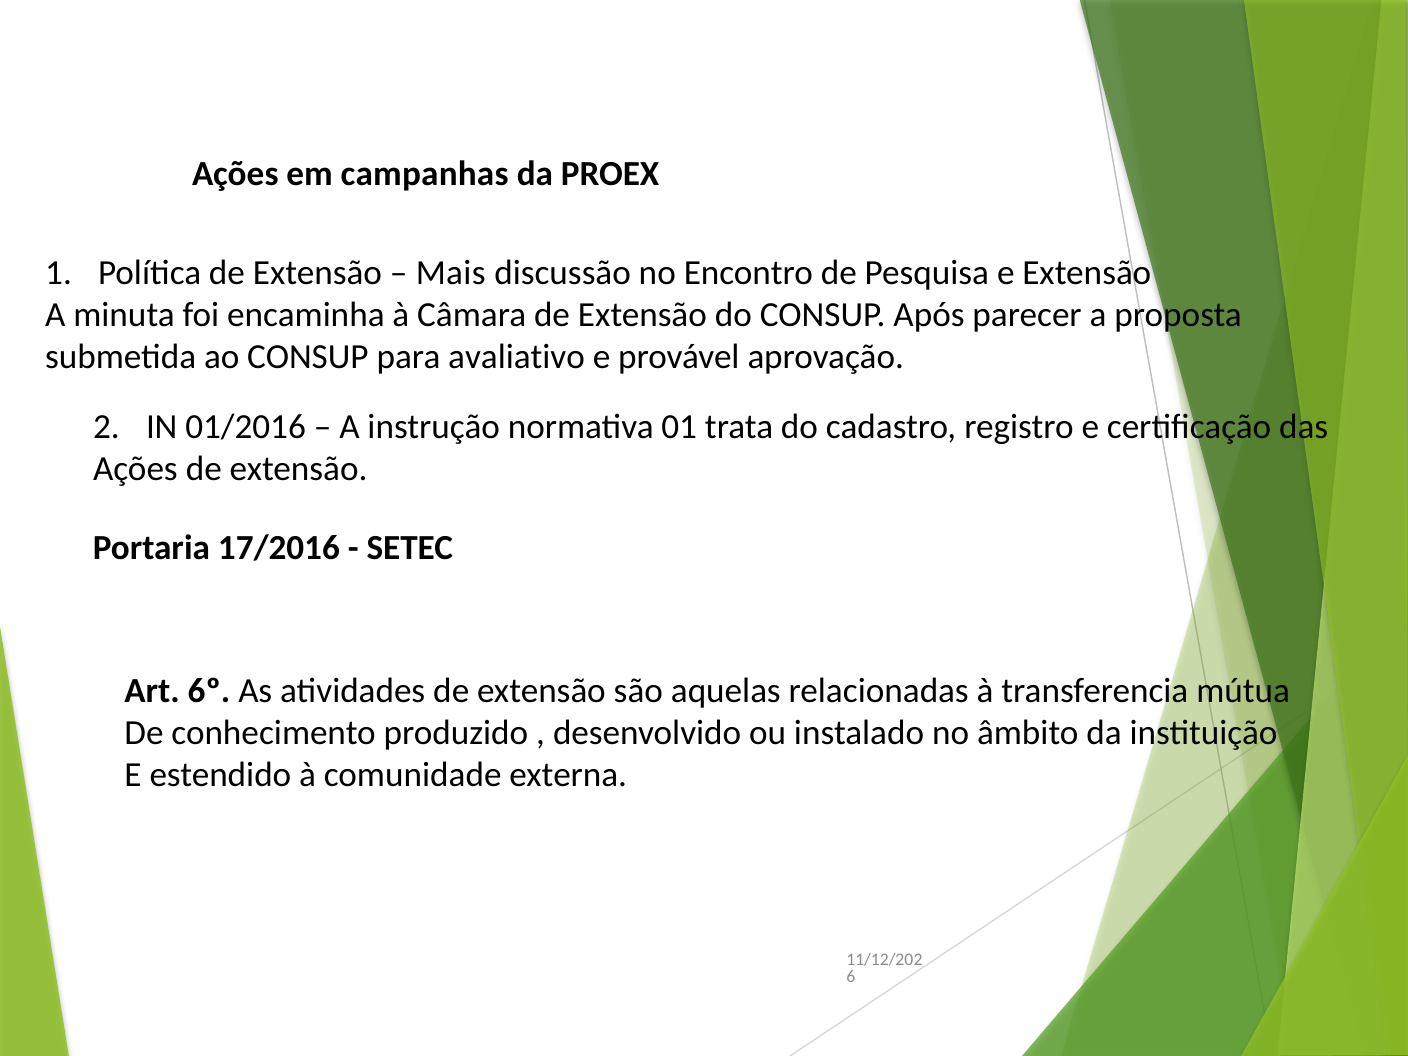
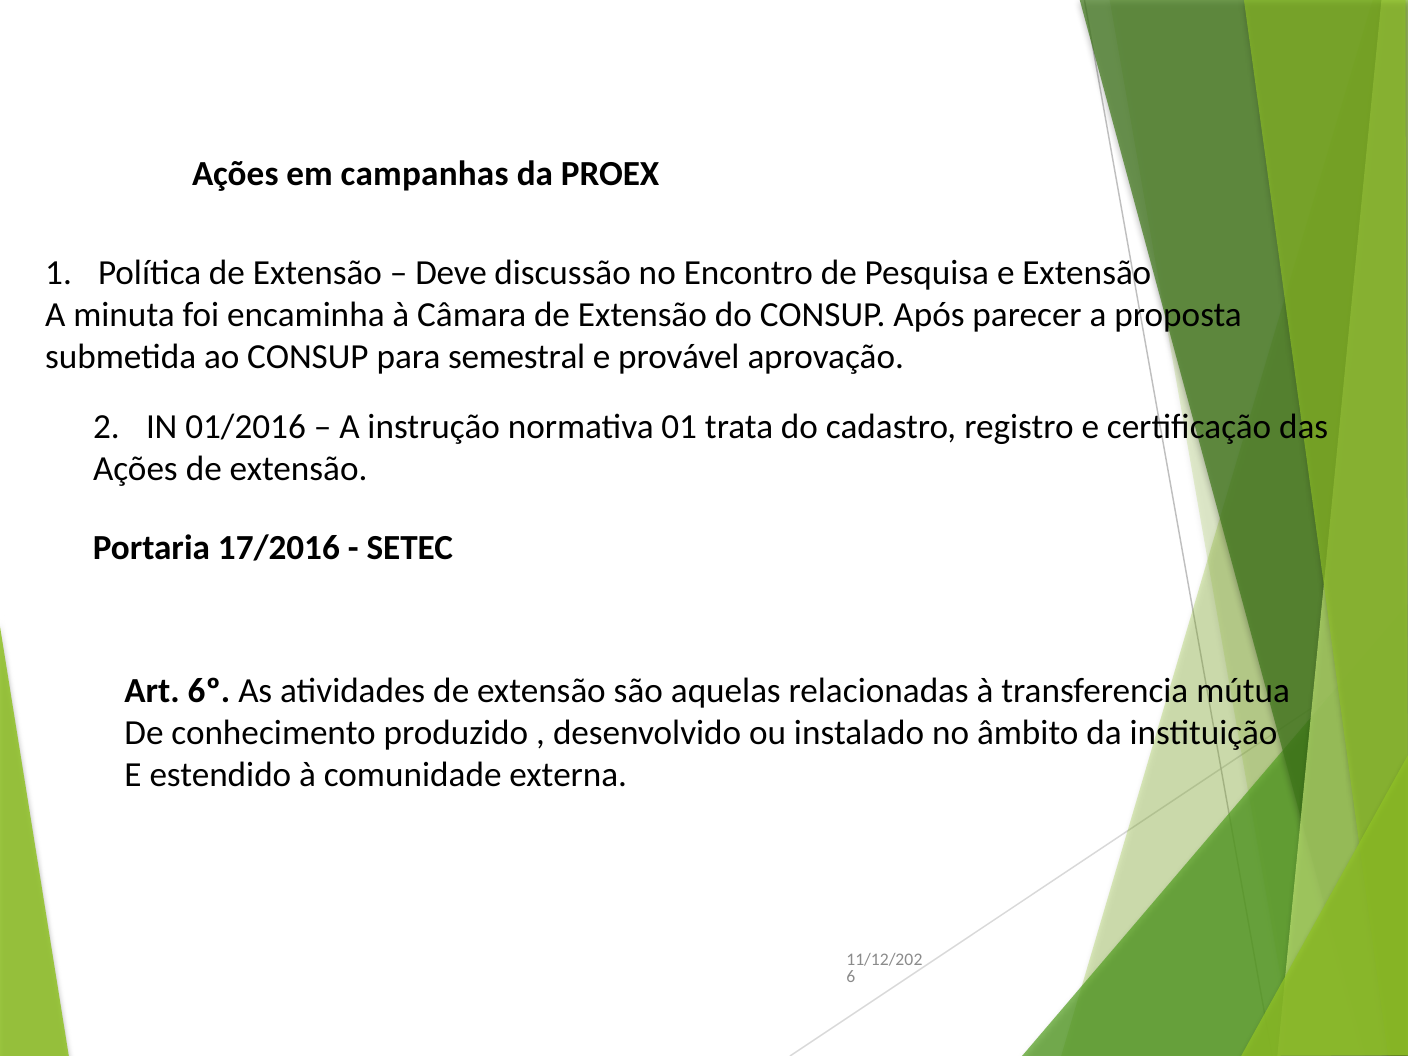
Mais: Mais -> Deve
avaliativo: avaliativo -> semestral
